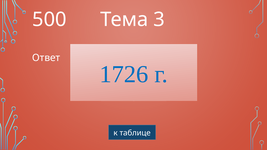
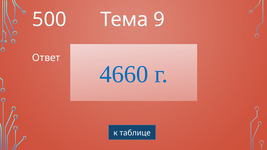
3: 3 -> 9
1726: 1726 -> 4660
